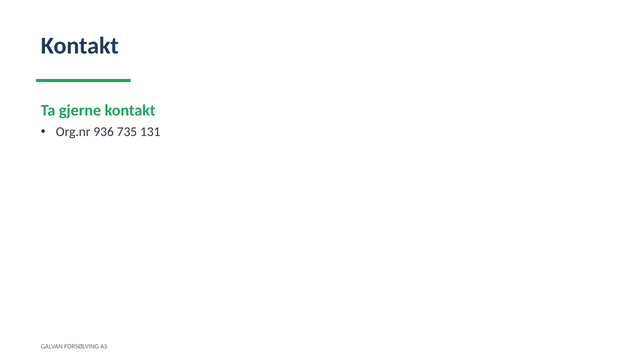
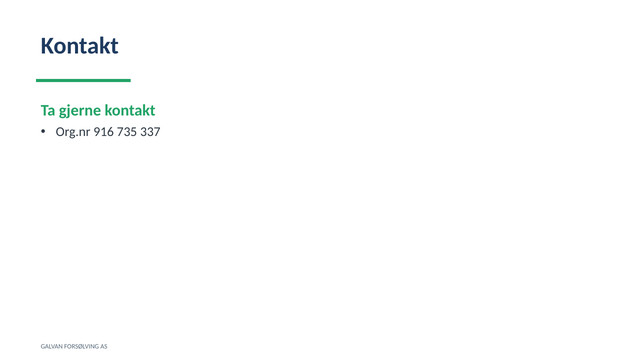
936: 936 -> 916
131: 131 -> 337
